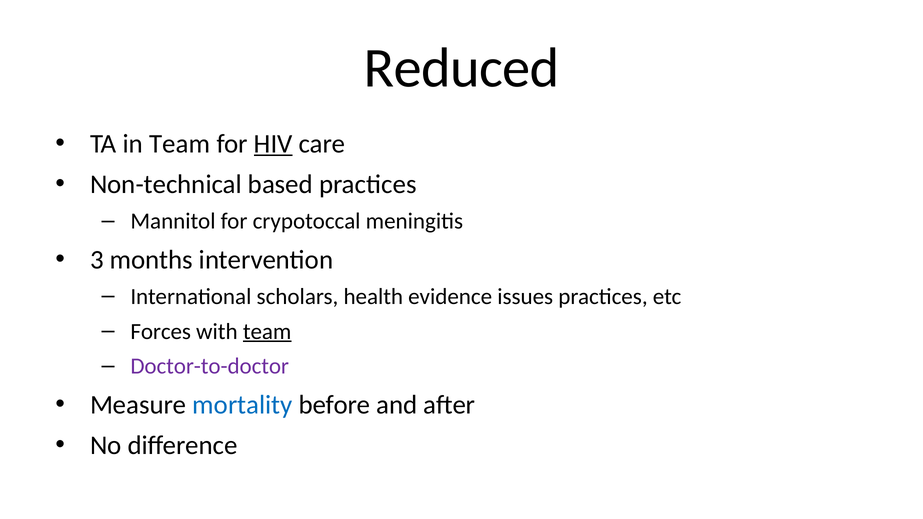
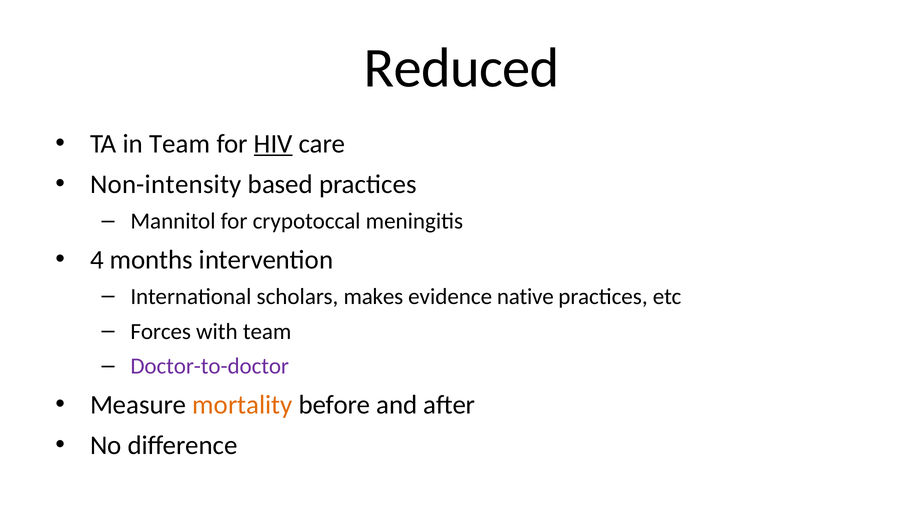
Non-technical: Non-technical -> Non-intensity
3: 3 -> 4
health: health -> makes
issues: issues -> native
team at (267, 332) underline: present -> none
mortality colour: blue -> orange
